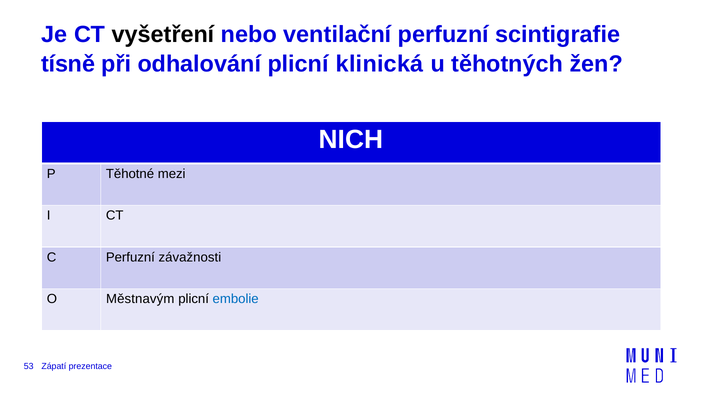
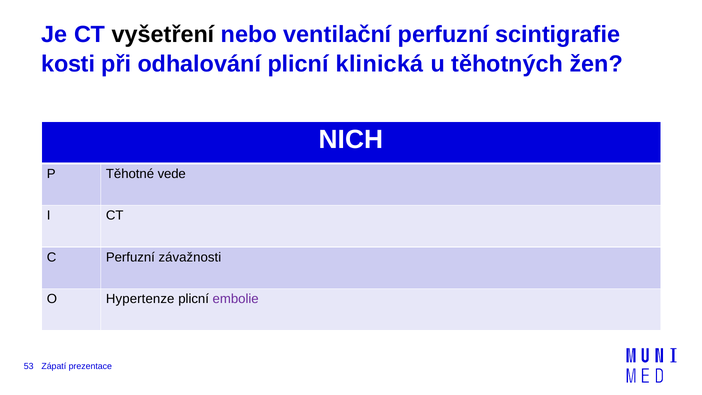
tísně: tísně -> kosti
mezi: mezi -> vede
Městnavým: Městnavým -> Hypertenze
embolie colour: blue -> purple
